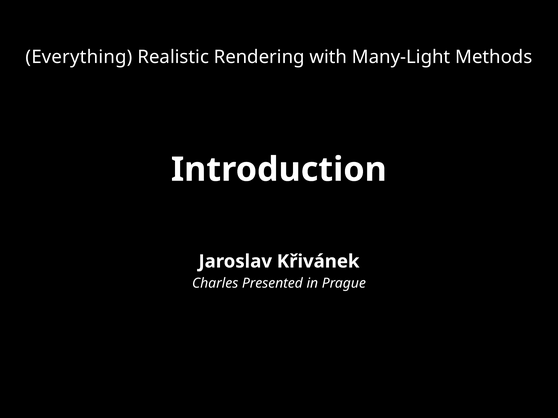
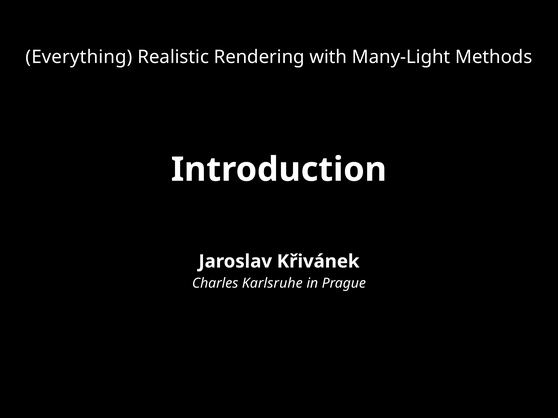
Presented: Presented -> Karlsruhe
